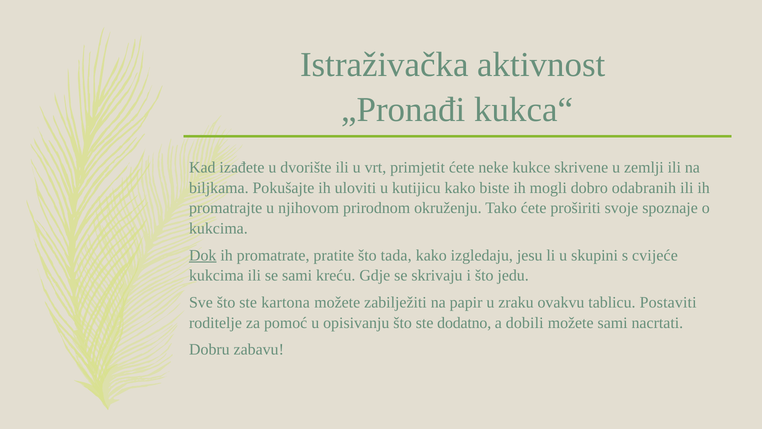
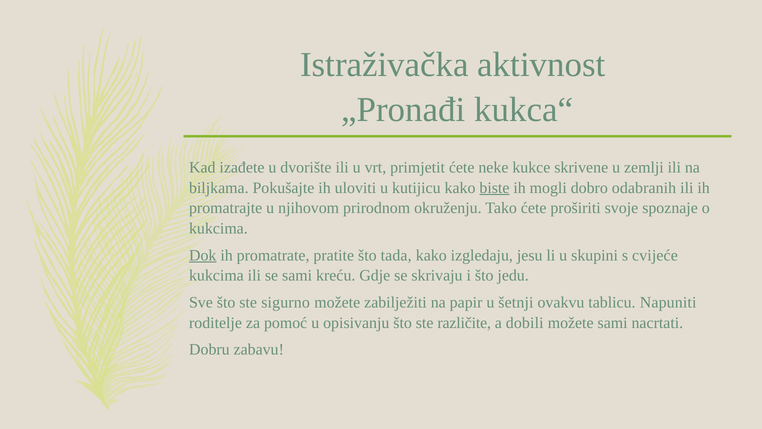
biste underline: none -> present
kartona: kartona -> sigurno
zraku: zraku -> šetnji
Postaviti: Postaviti -> Napuniti
dodatno: dodatno -> različite
